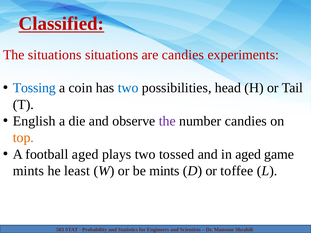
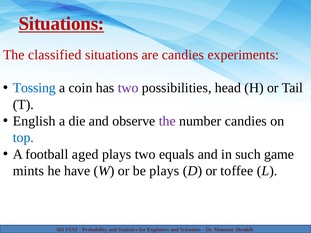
Classified at (61, 24): Classified -> Situations
The situations: situations -> classified
two at (128, 88) colour: blue -> purple
top colour: orange -> blue
tossed: tossed -> equals
in aged: aged -> such
least: least -> have
be mints: mints -> plays
